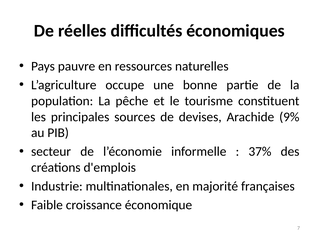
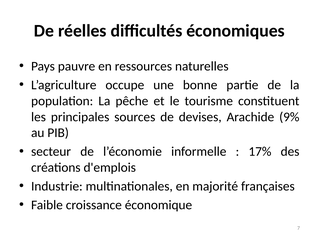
37%: 37% -> 17%
